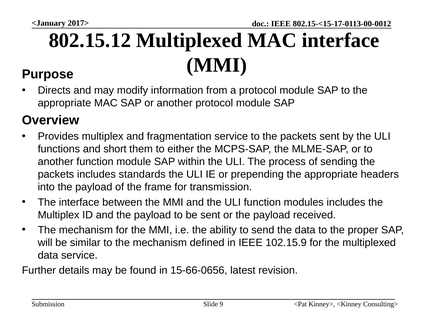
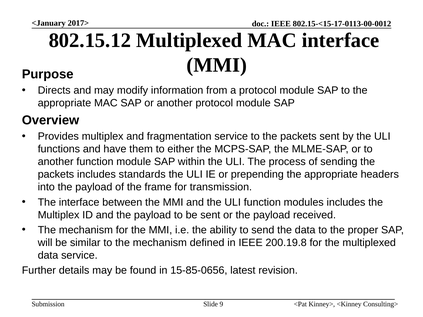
short: short -> have
102.15.9: 102.15.9 -> 200.19.8
15-66-0656: 15-66-0656 -> 15-85-0656
